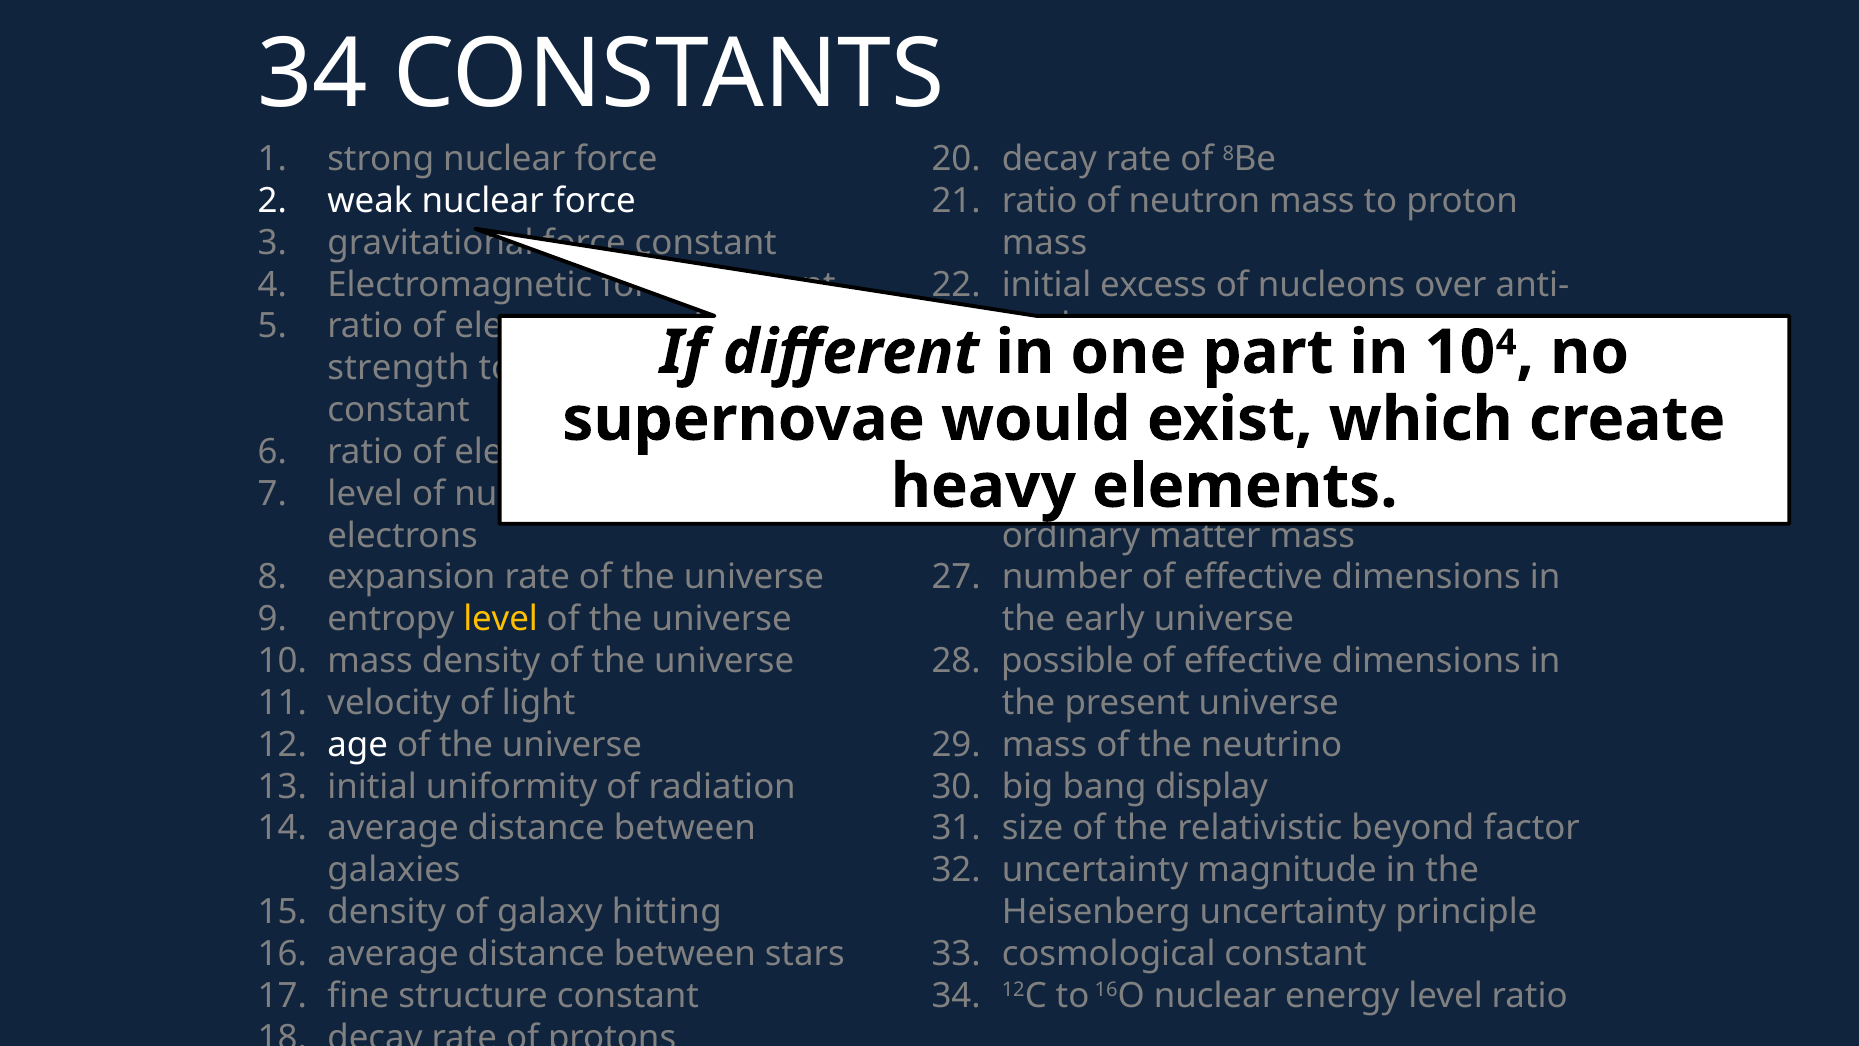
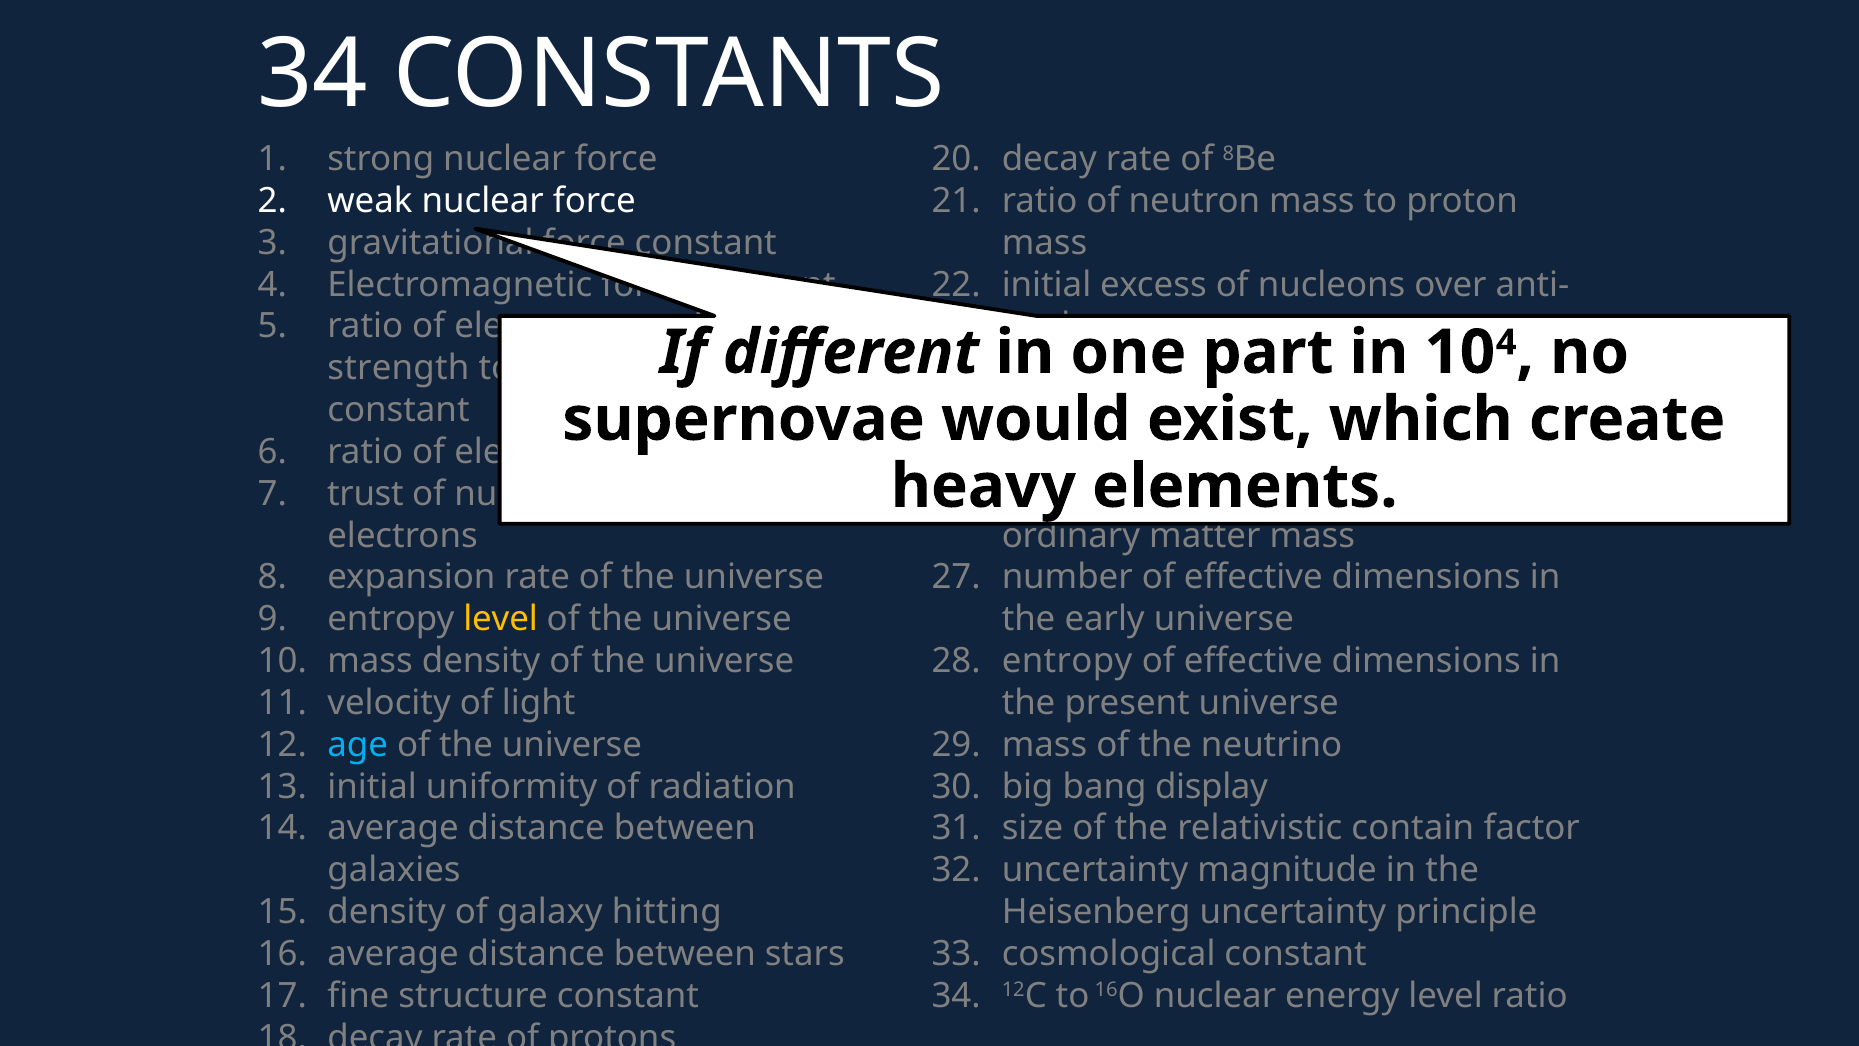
level at (365, 494): level -> trust
28 possible: possible -> entropy
age colour: white -> light blue
beyond: beyond -> contain
